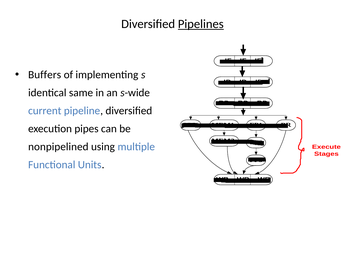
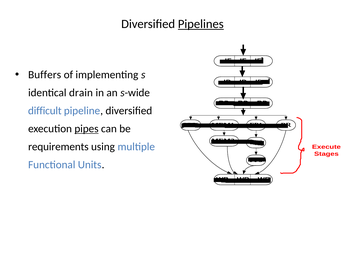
same: same -> drain
current: current -> difficult
pipes underline: none -> present
nonpipelined: nonpipelined -> requirements
